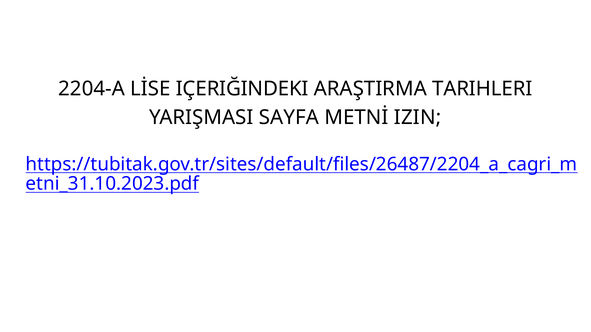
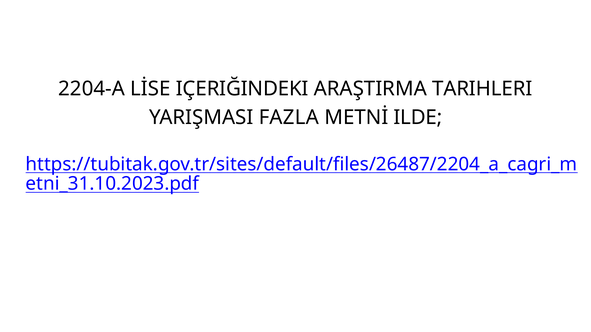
SAYFA: SAYFA -> FAZLA
IZIN: IZIN -> ILDE
